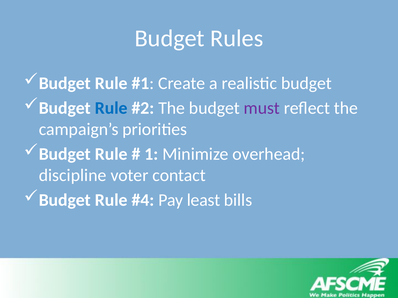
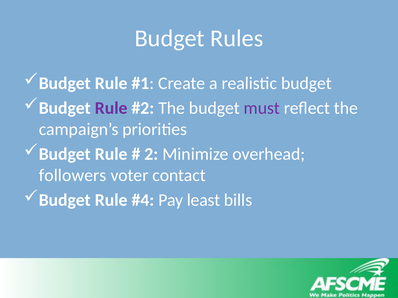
Rule at (111, 108) colour: blue -> purple
1: 1 -> 2
discipline: discipline -> followers
